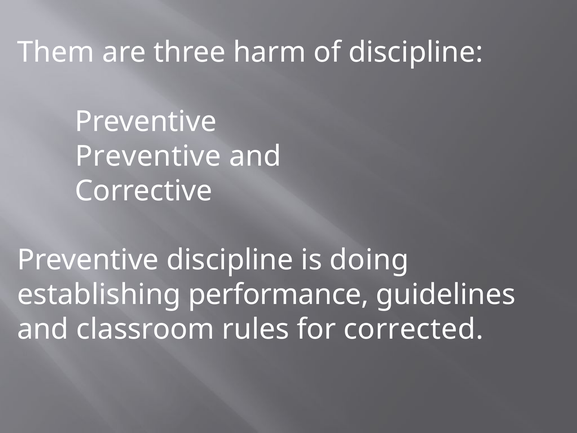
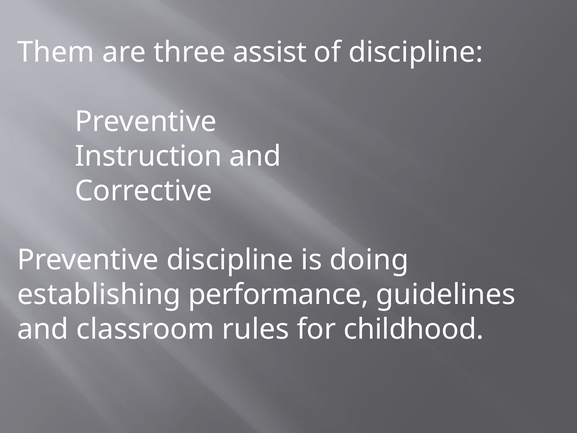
harm: harm -> assist
Preventive at (148, 156): Preventive -> Instruction
corrected: corrected -> childhood
